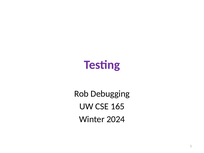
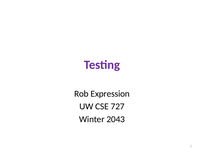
Debugging: Debugging -> Expression
165: 165 -> 727
2024: 2024 -> 2043
